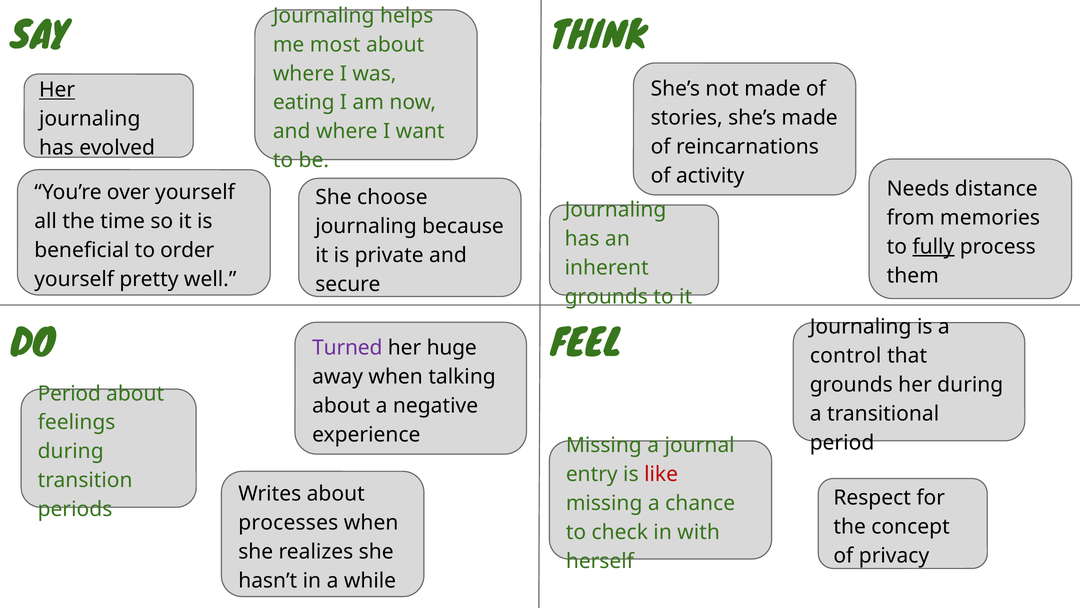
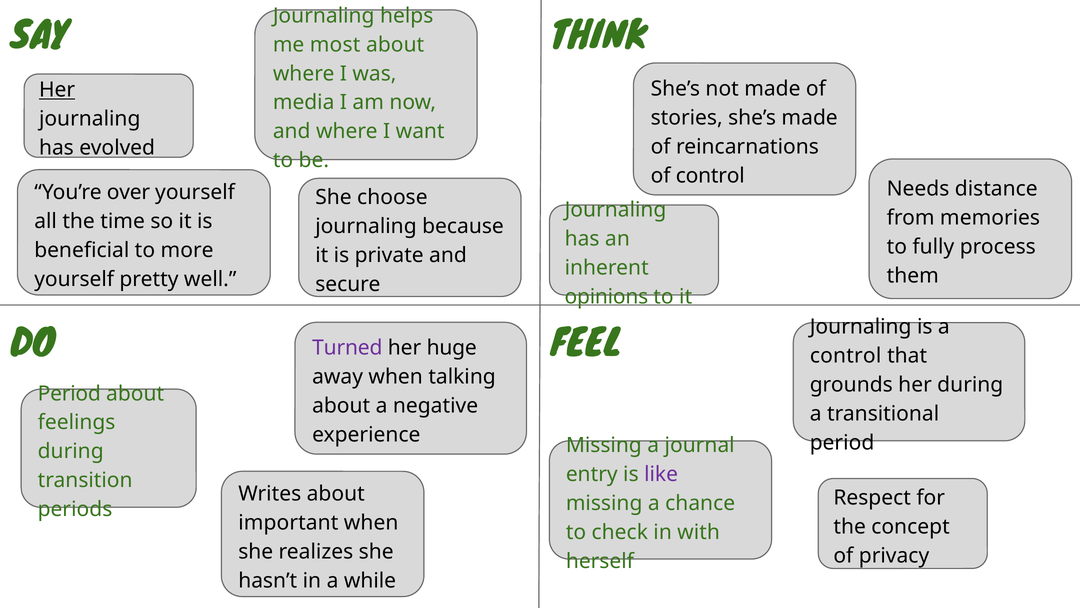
eating: eating -> media
of activity: activity -> control
fully underline: present -> none
order: order -> more
grounds at (606, 297): grounds -> opinions
like colour: red -> purple
processes: processes -> important
